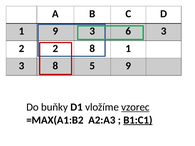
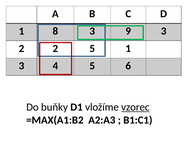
1 9: 9 -> 8
6: 6 -> 9
2 8: 8 -> 5
3 8: 8 -> 4
5 9: 9 -> 6
B1:C1 underline: present -> none
